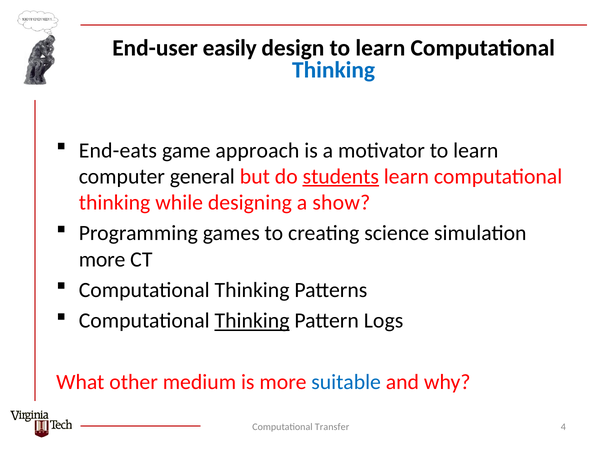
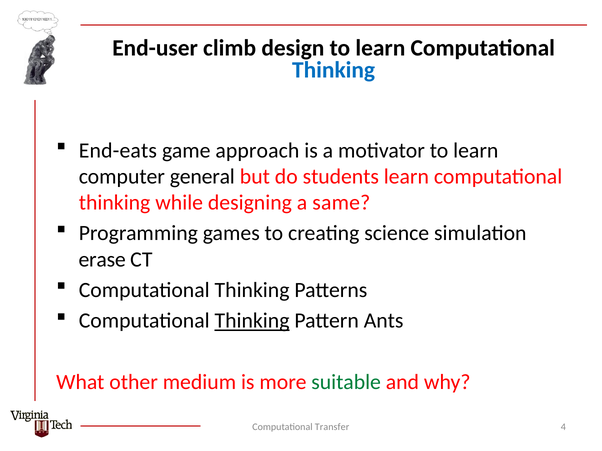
easily: easily -> climb
students underline: present -> none
show: show -> same
more at (102, 260): more -> erase
Logs: Logs -> Ants
suitable colour: blue -> green
